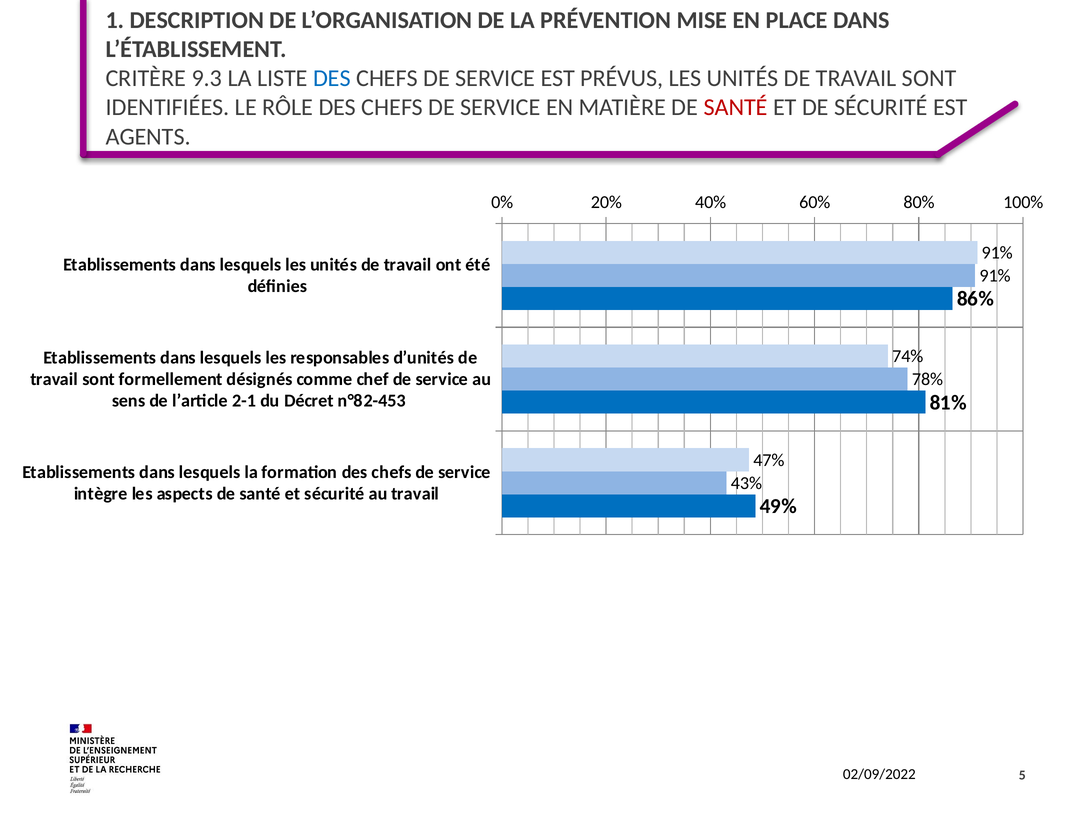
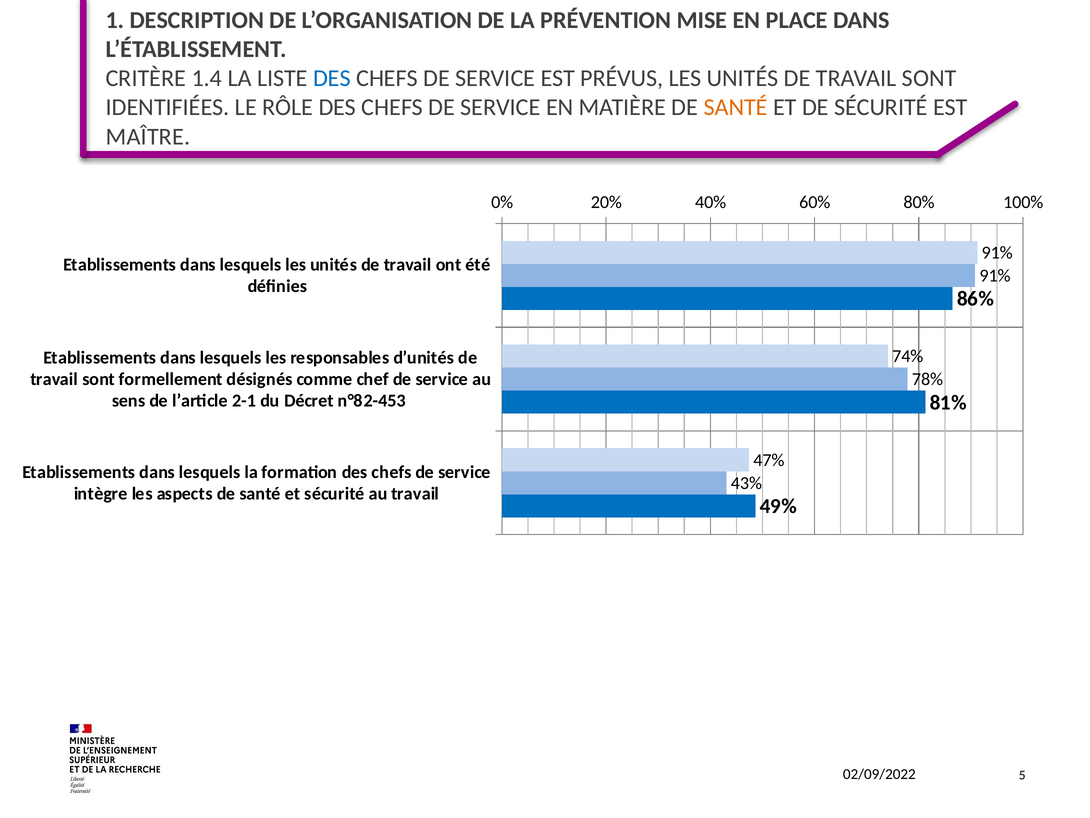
9.3: 9.3 -> 1.4
SANTÉ at (736, 107) colour: red -> orange
AGENTS: AGENTS -> MAÎTRE
